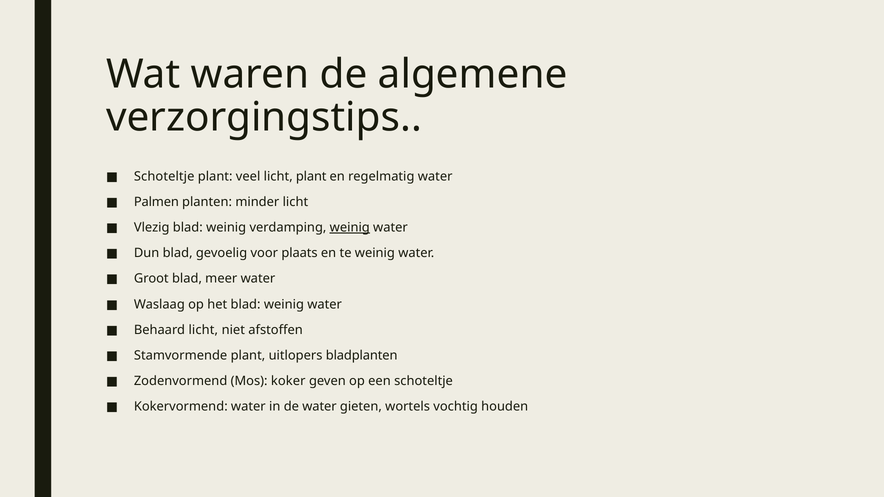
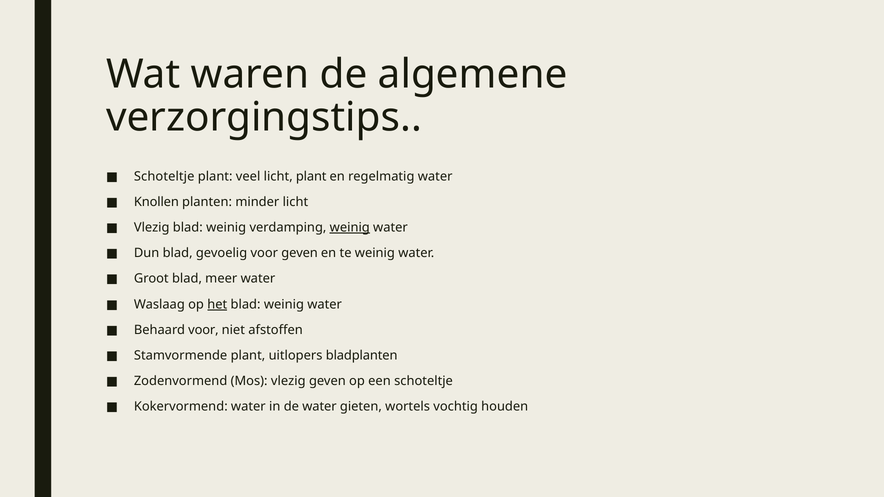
Palmen: Palmen -> Knollen
voor plaats: plaats -> geven
het underline: none -> present
Behaard licht: licht -> voor
Mos koker: koker -> vlezig
